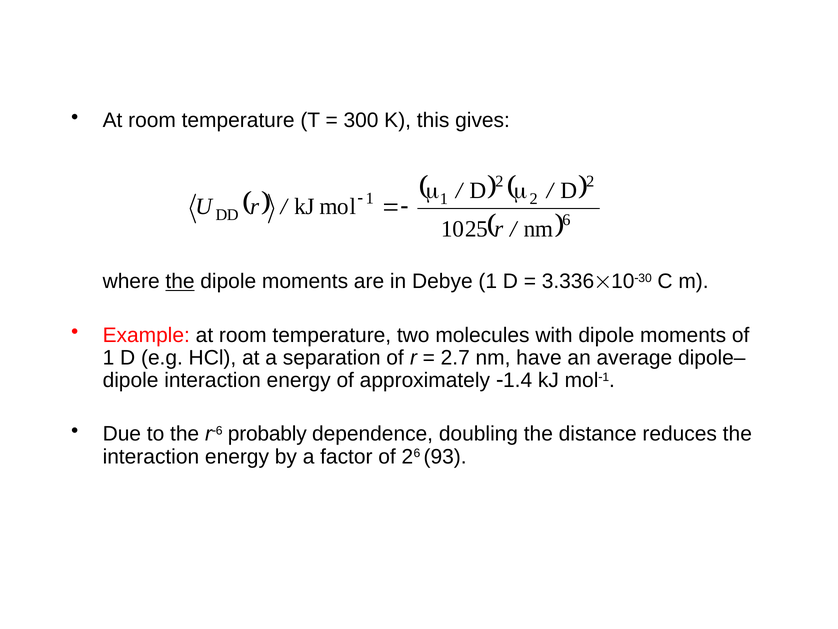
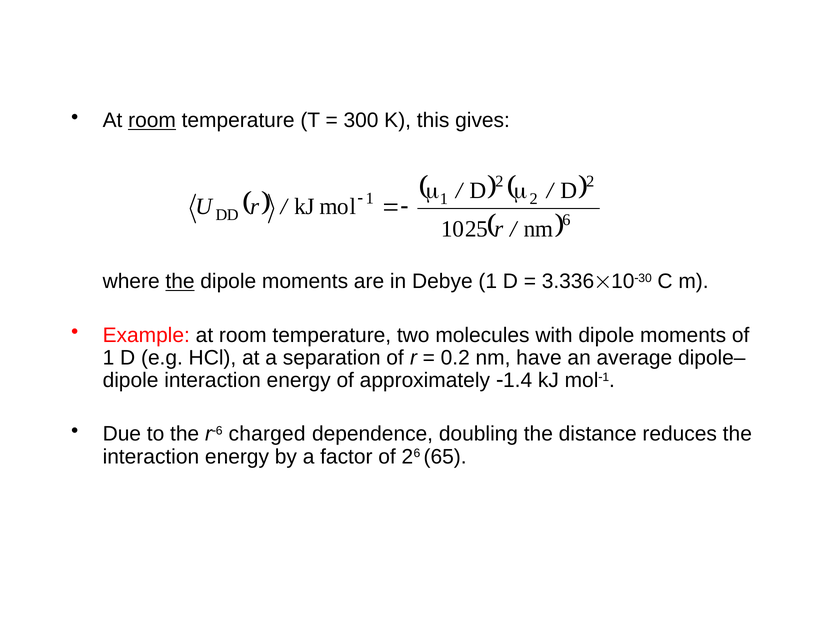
room at (152, 120) underline: none -> present
2.7: 2.7 -> 0.2
probably: probably -> charged
93: 93 -> 65
